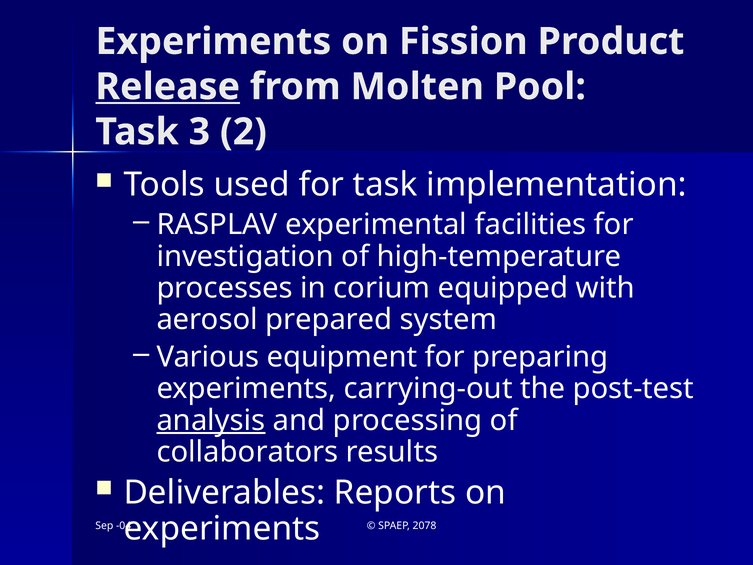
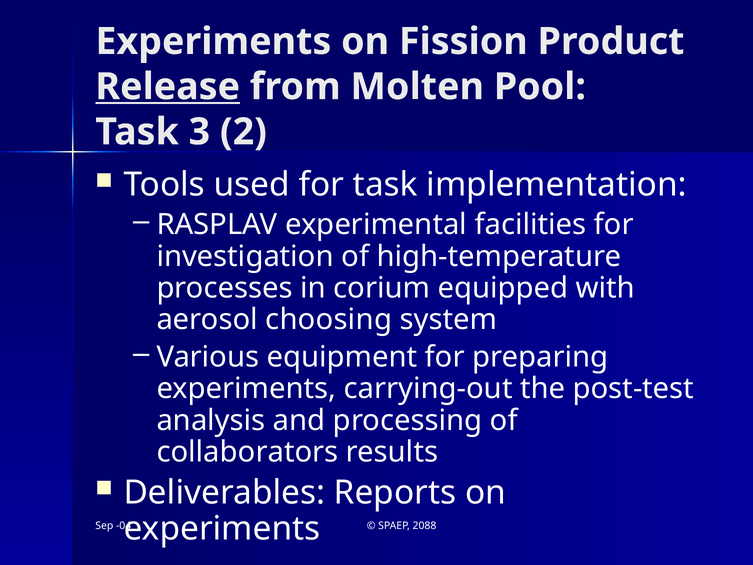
prepared: prepared -> choosing
analysis underline: present -> none
2078: 2078 -> 2088
